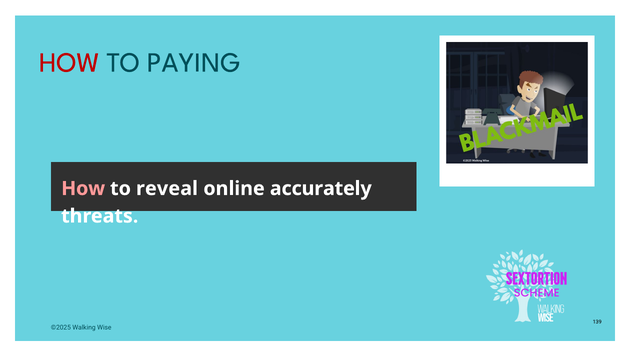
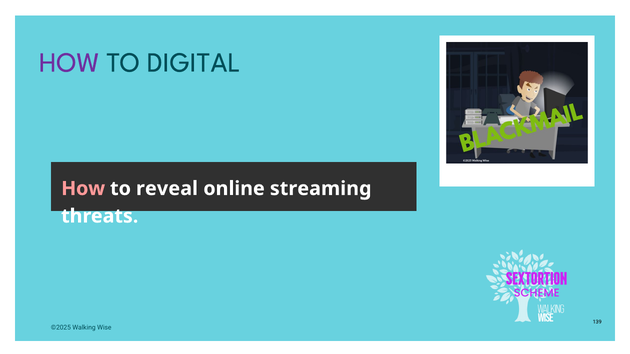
HOW at (69, 63) colour: red -> purple
PAYING: PAYING -> DIGITAL
accurately: accurately -> streaming
